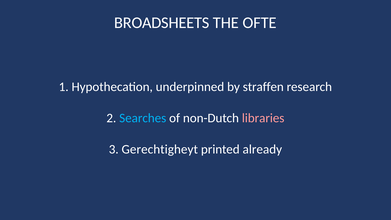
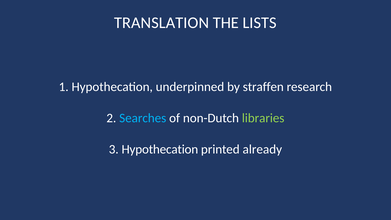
BROADSHEETS: BROADSHEETS -> TRANSLATION
OFTE: OFTE -> LISTS
libraries colour: pink -> light green
3 Gerechtigheyt: Gerechtigheyt -> Hypothecation
